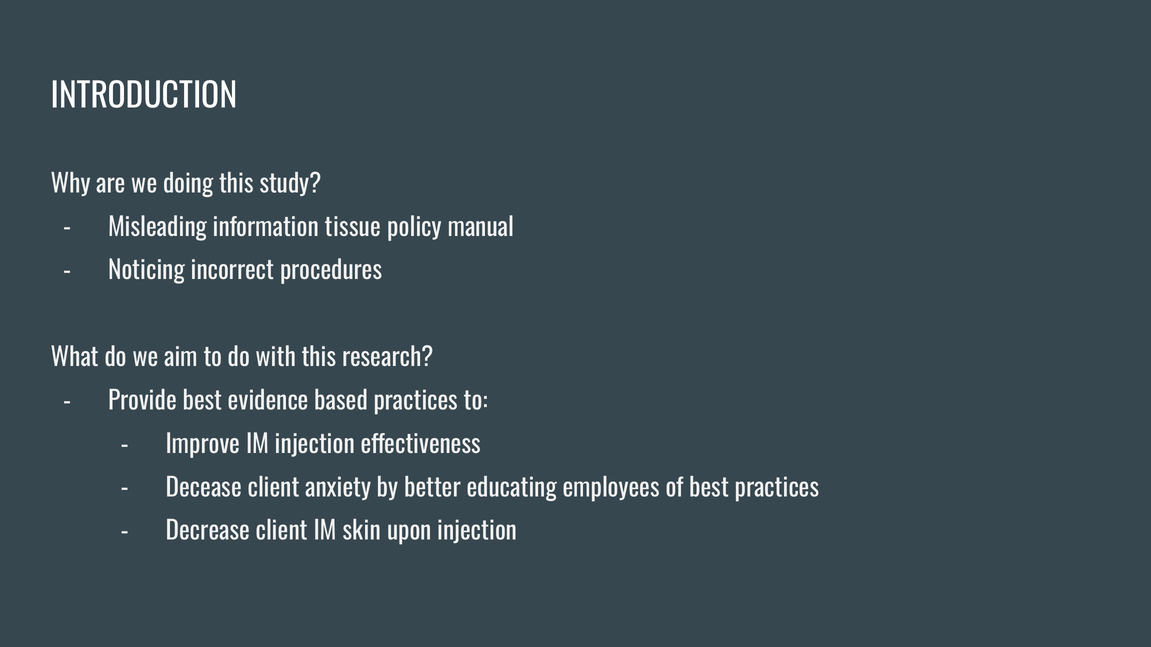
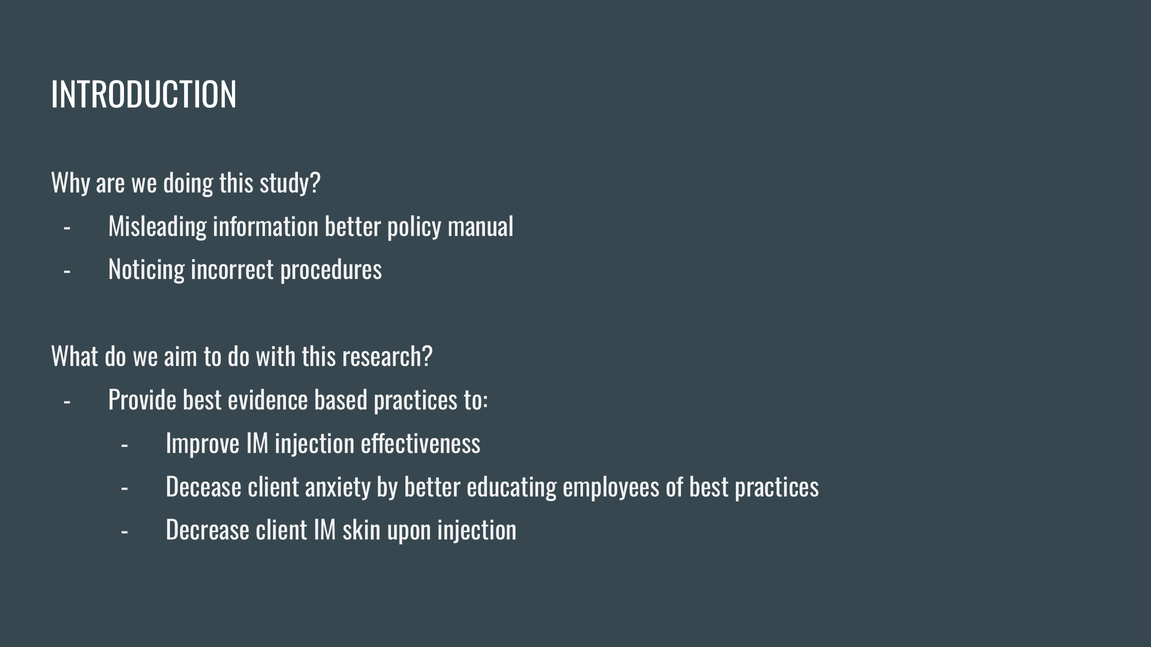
information tissue: tissue -> better
